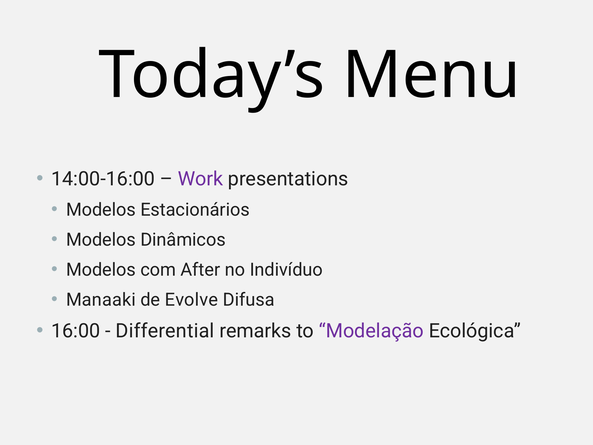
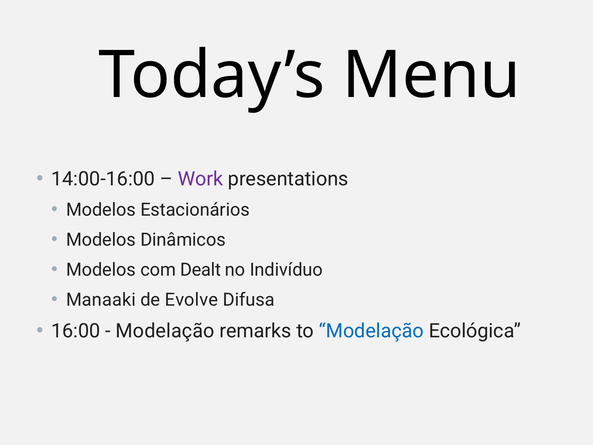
After: After -> Dealt
Differential at (165, 331): Differential -> Modelação
Modelação at (371, 331) colour: purple -> blue
